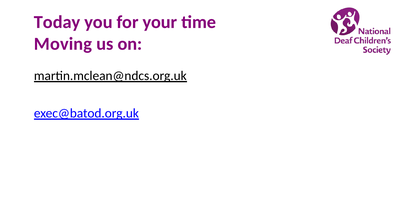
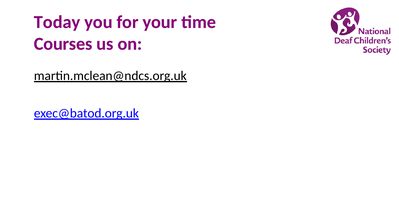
Moving: Moving -> Courses
